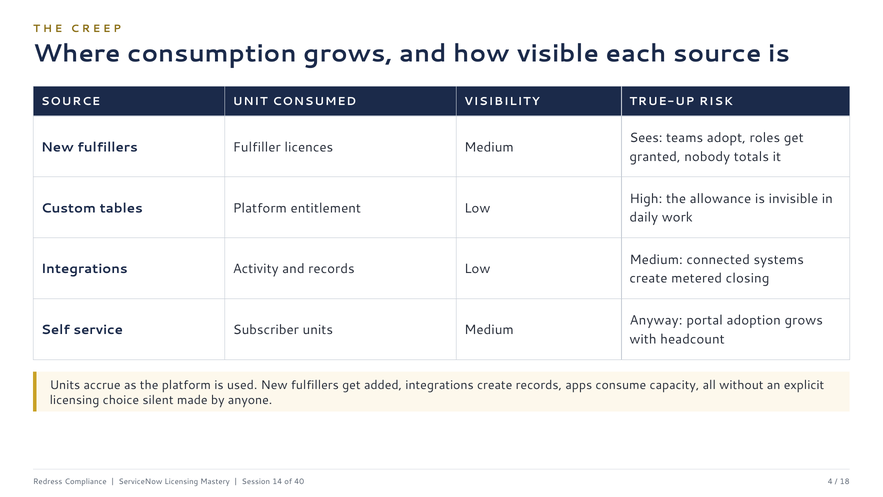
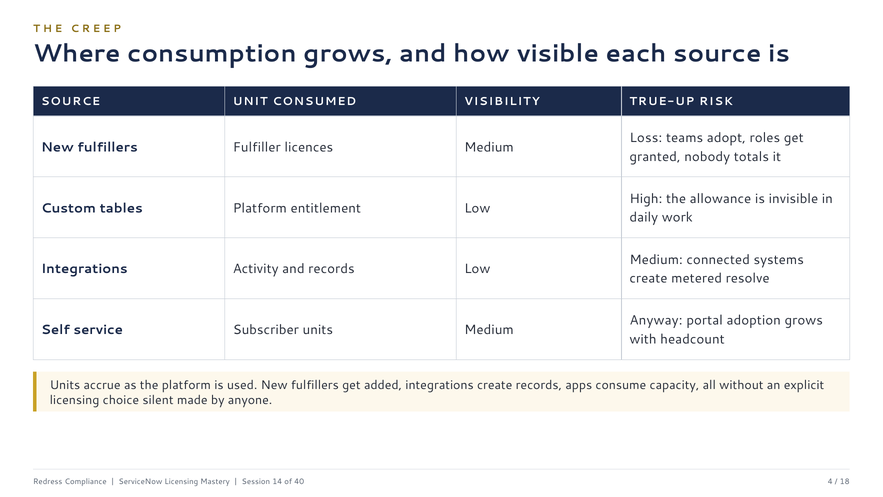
Sees: Sees -> Loss
closing: closing -> resolve
